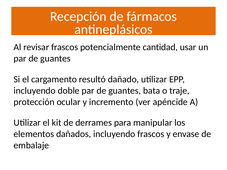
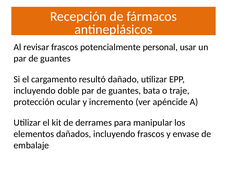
cantidad: cantidad -> personal
